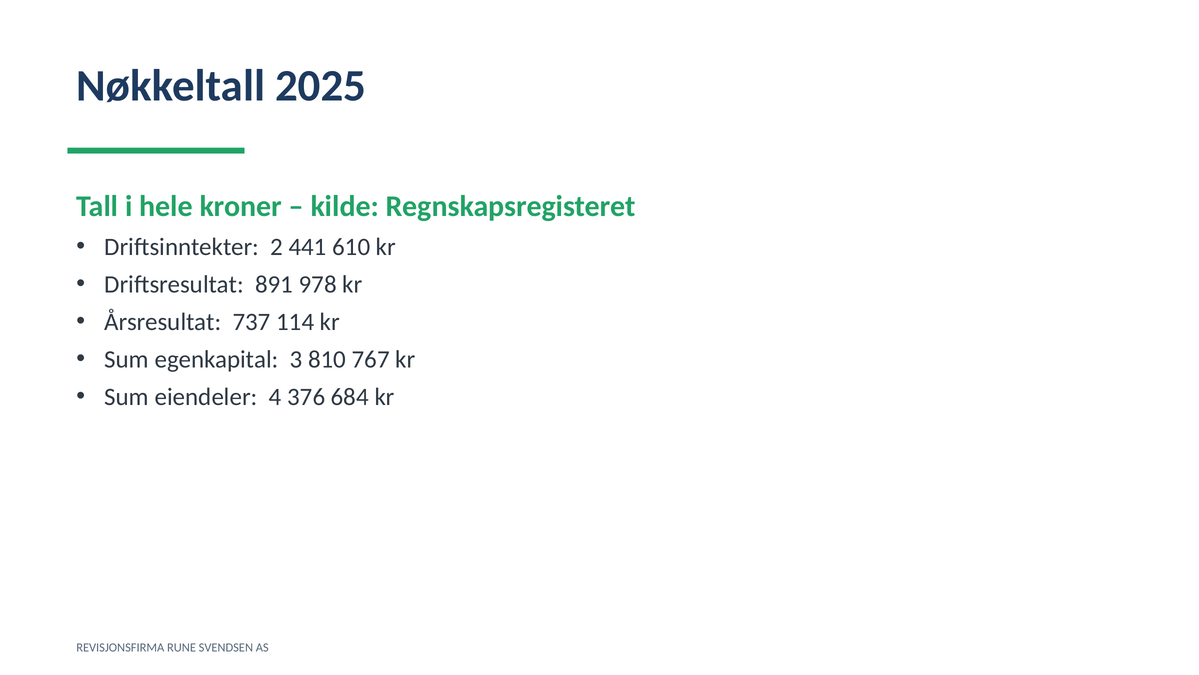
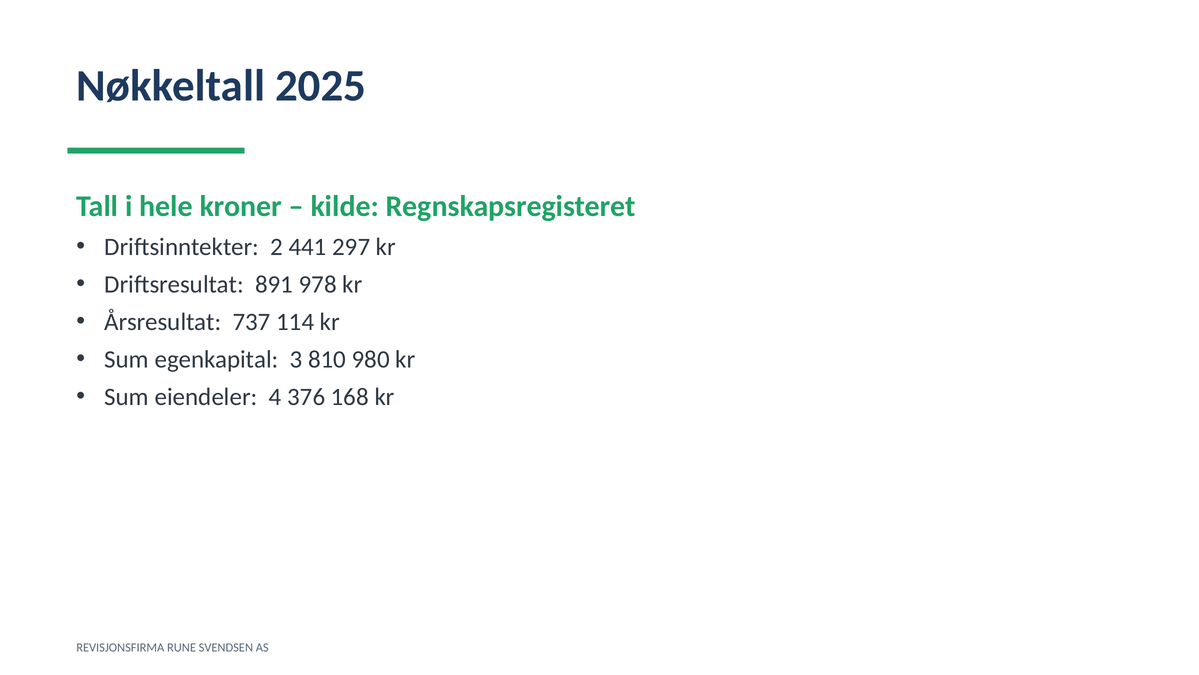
610: 610 -> 297
767: 767 -> 980
684: 684 -> 168
